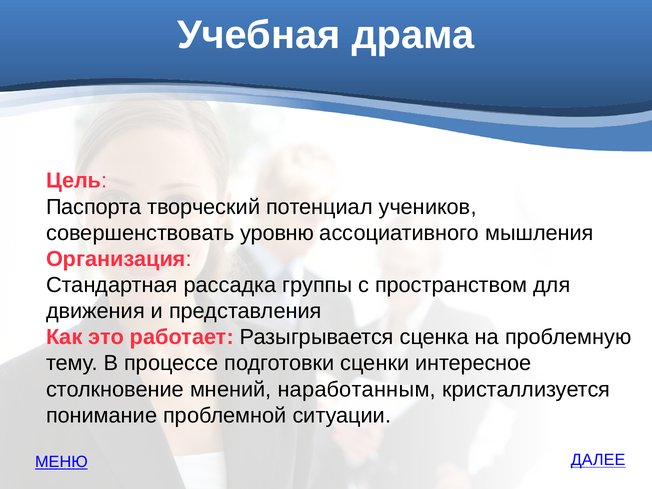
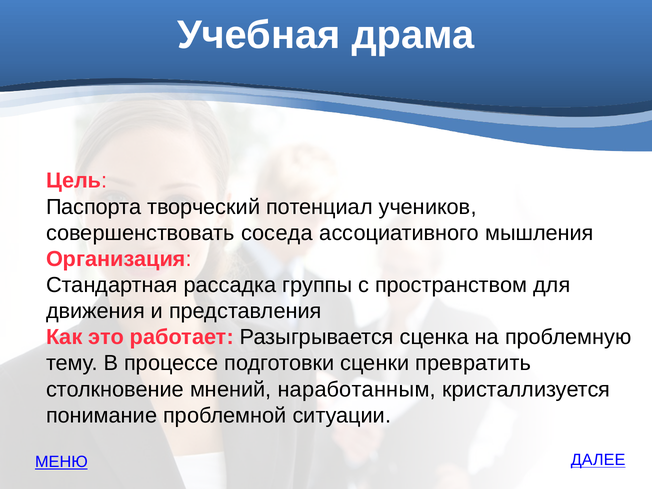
уровню: уровню -> соседа
интересное: интересное -> превратить
